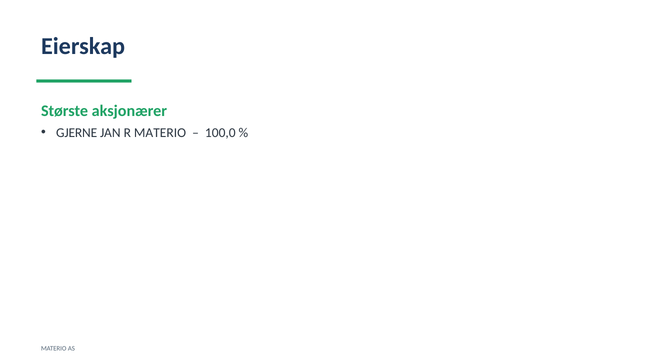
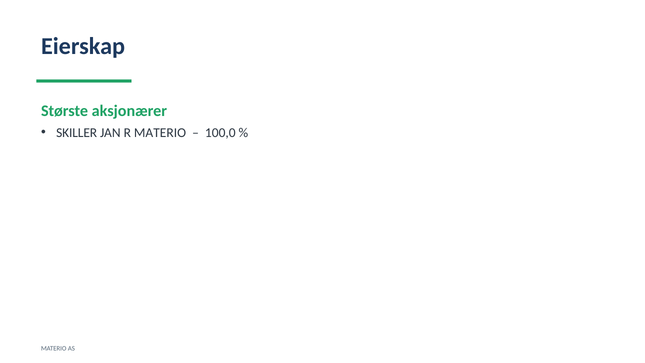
GJERNE: GJERNE -> SKILLER
